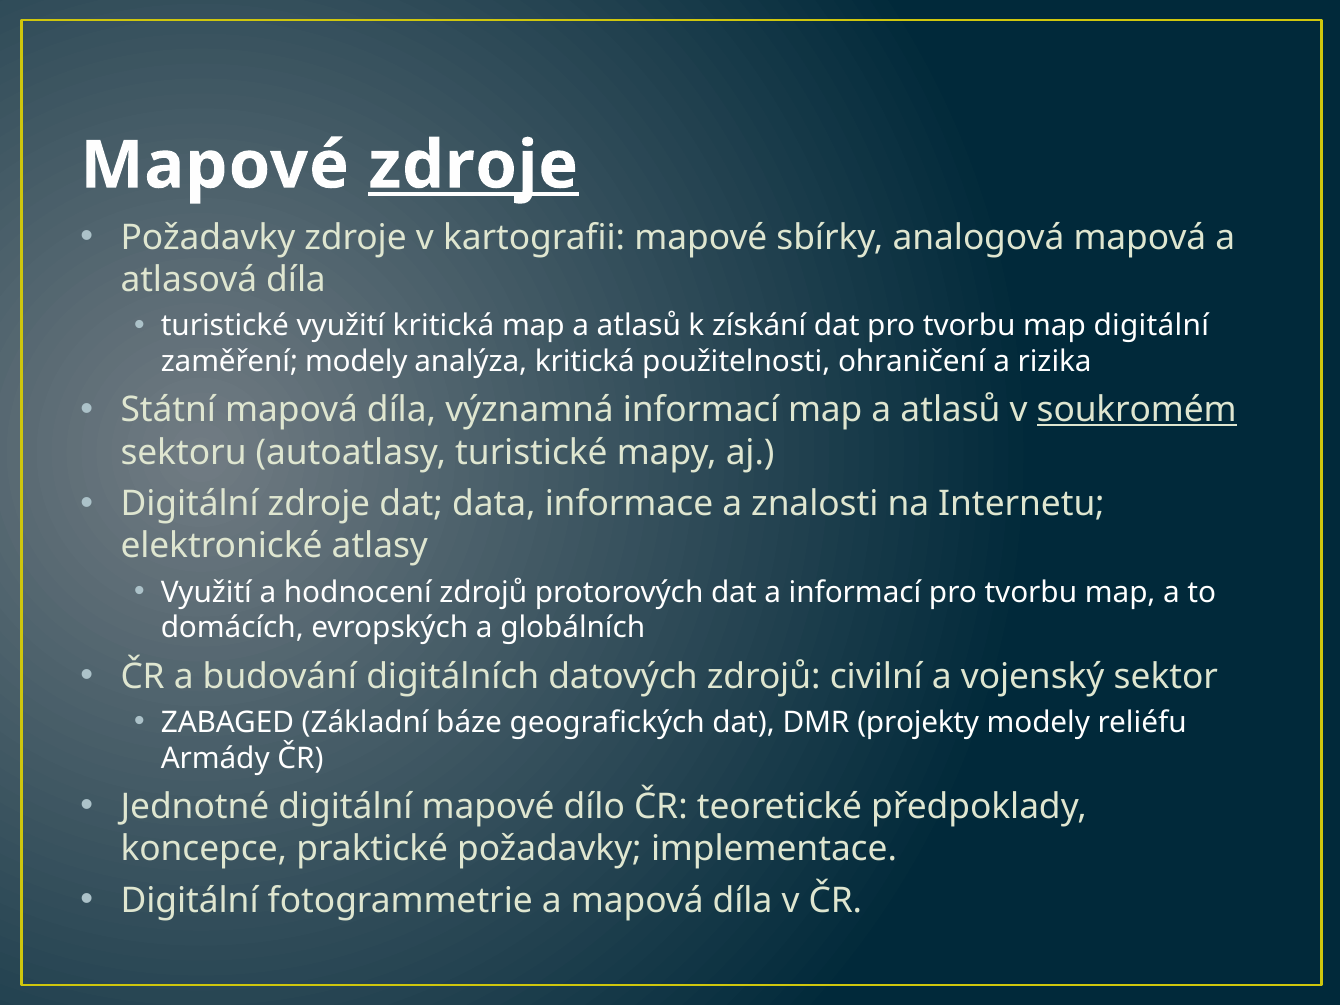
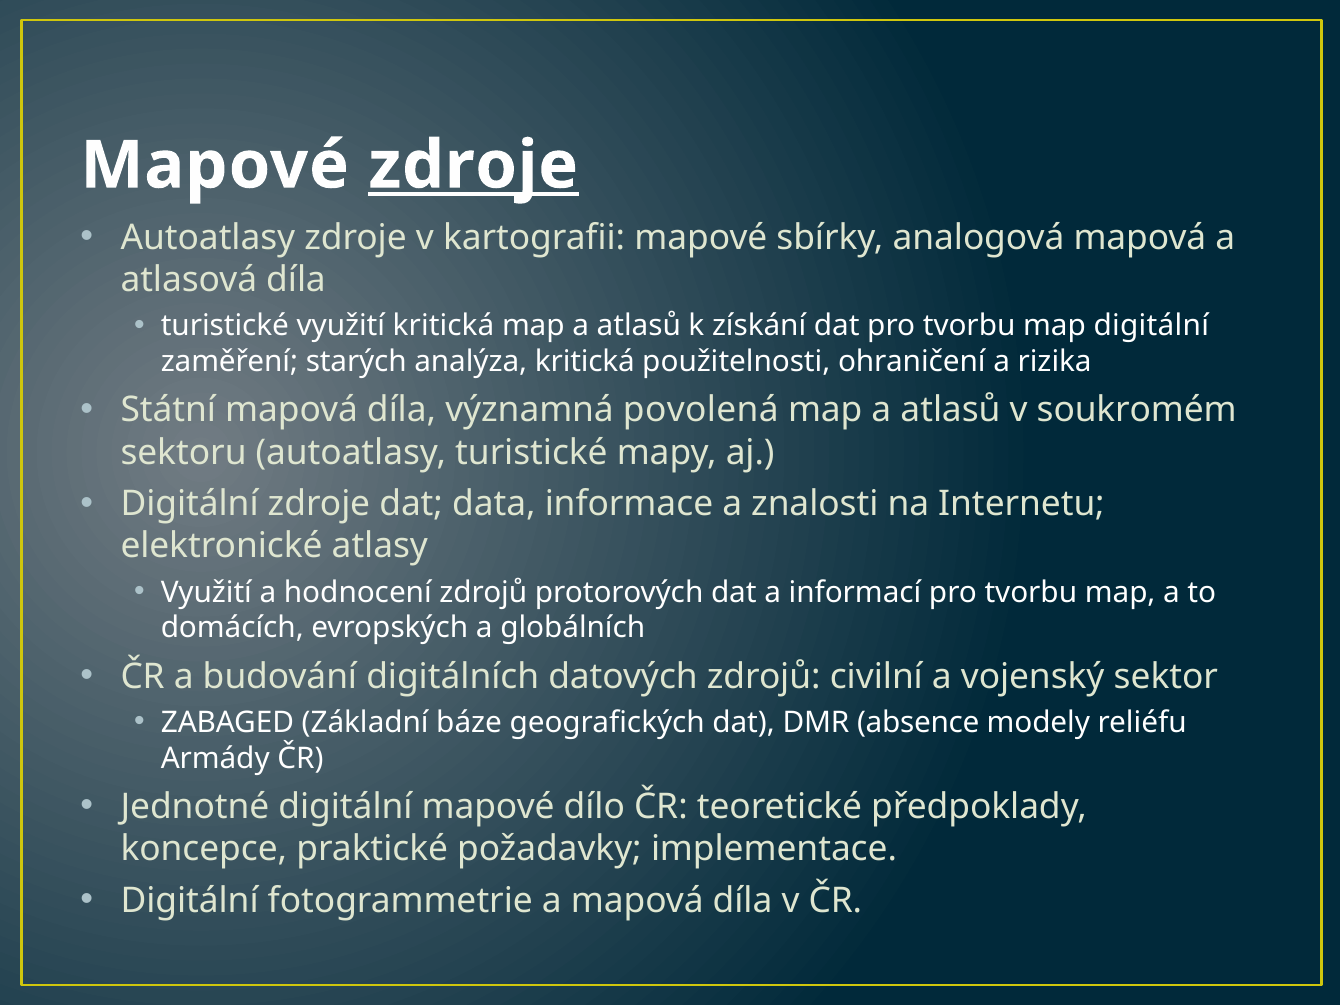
Požadavky at (208, 237): Požadavky -> Autoatlasy
zaměření modely: modely -> starých
významná informací: informací -> povolená
soukromém underline: present -> none
projekty: projekty -> absence
